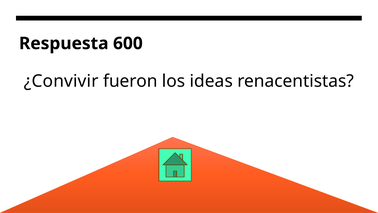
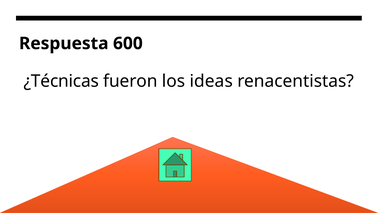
¿Convivir: ¿Convivir -> ¿Técnicas
